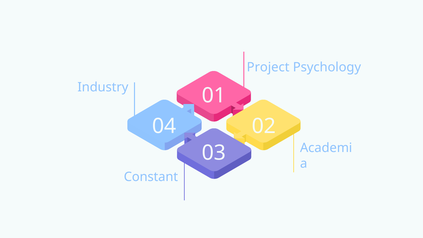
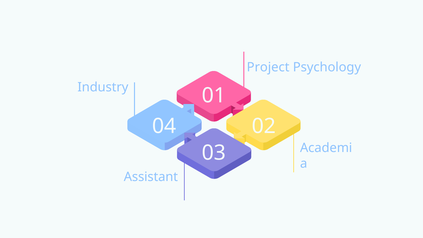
Constant: Constant -> Assistant
